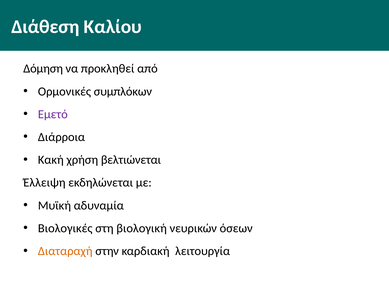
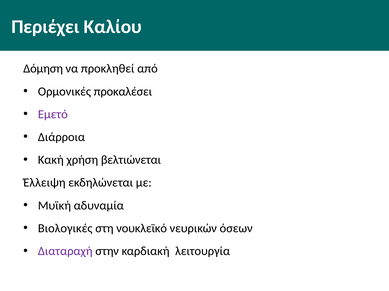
Διάθεση: Διάθεση -> Περιέχει
συμπλόκων: συμπλόκων -> προκαλέσει
βιολογική: βιολογική -> νουκλεϊκό
Διαταραχή colour: orange -> purple
